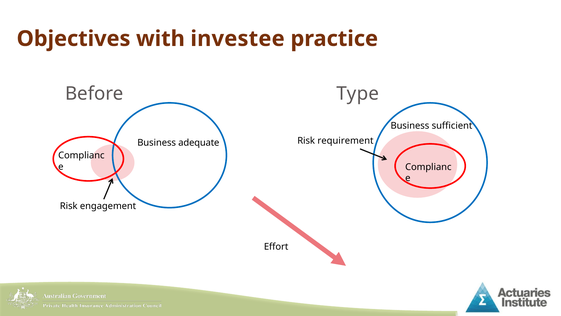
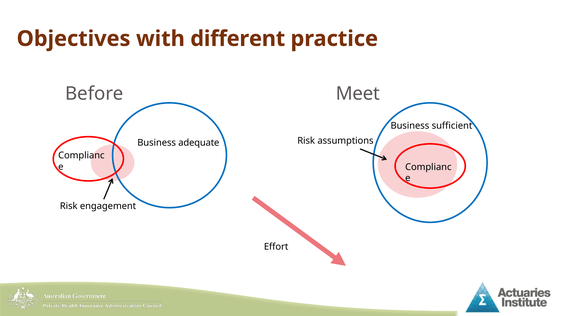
investee: investee -> different
Type: Type -> Meet
requirement: requirement -> assumptions
